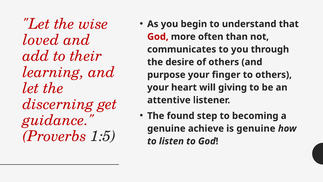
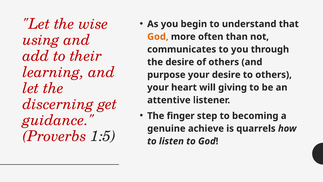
loved: loved -> using
God at (158, 37) colour: red -> orange
your finger: finger -> desire
found: found -> finger
is genuine: genuine -> quarrels
